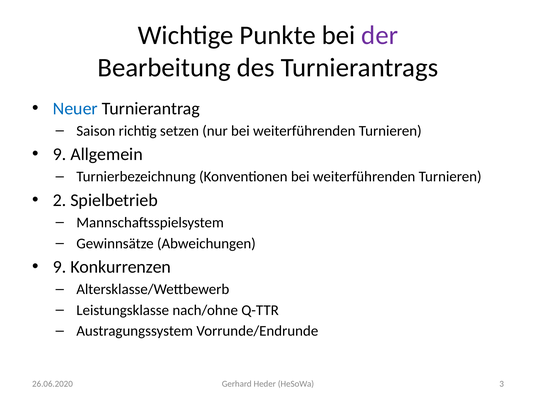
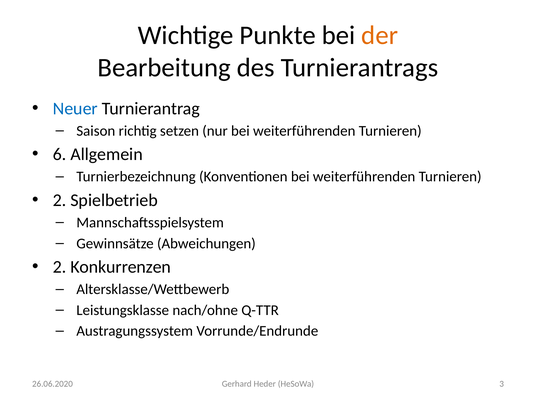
der colour: purple -> orange
9 at (60, 154): 9 -> 6
9 at (60, 267): 9 -> 2
